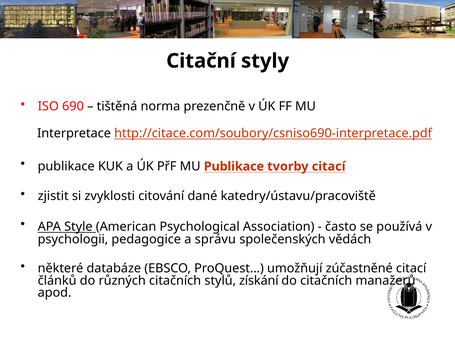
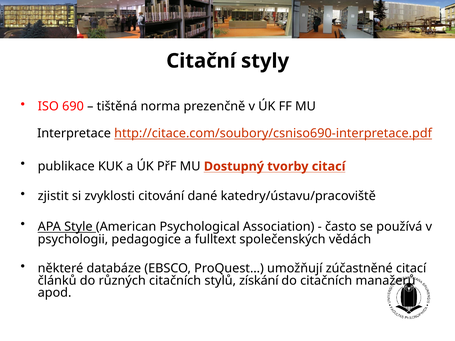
MU Publikace: Publikace -> Dostupný
správu: správu -> fulltext
